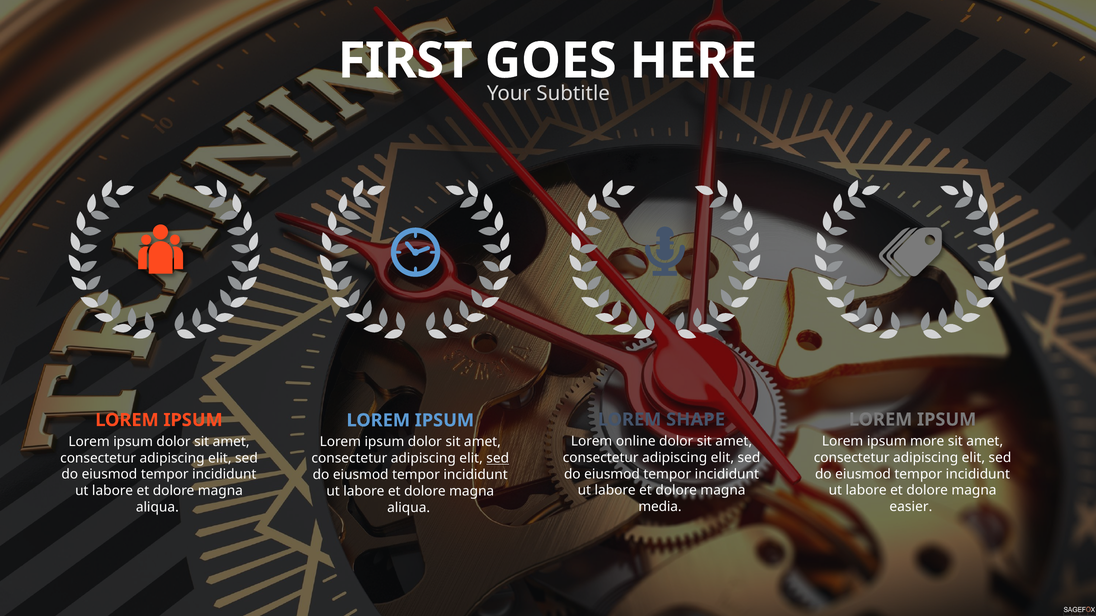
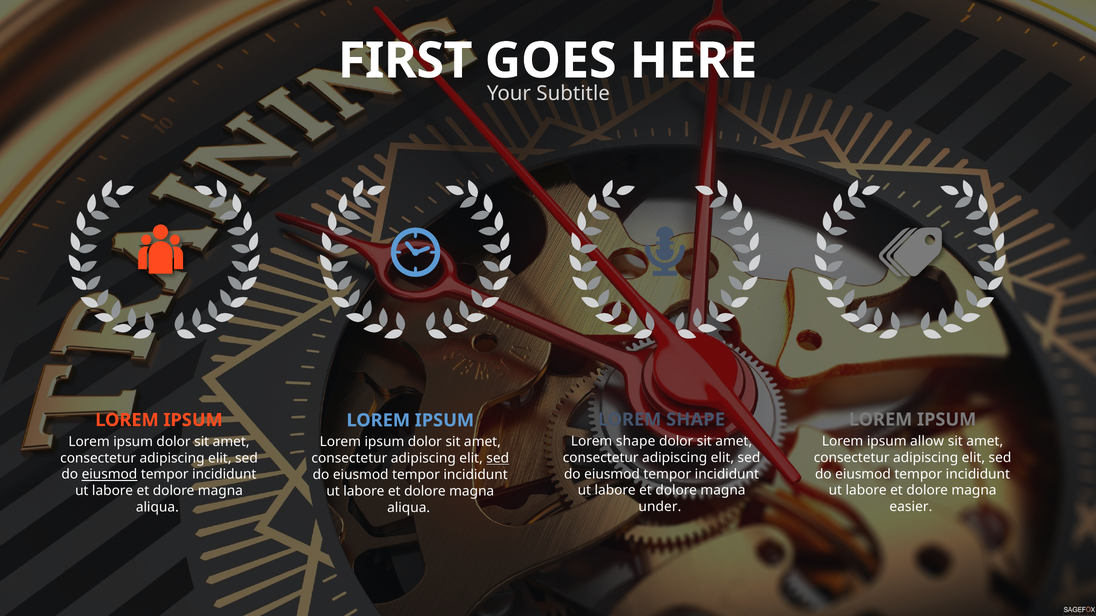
online at (636, 442): online -> shape
more: more -> allow
eiusmod at (109, 475) underline: none -> present
media: media -> under
